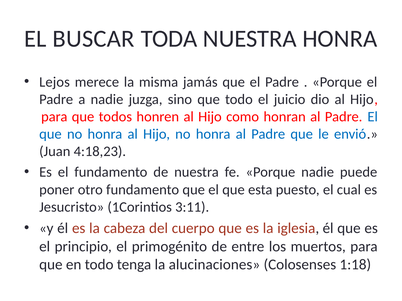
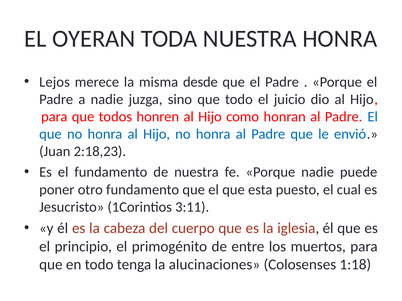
BUSCAR: BUSCAR -> OYERAN
jamás: jamás -> desde
4:18,23: 4:18,23 -> 2:18,23
